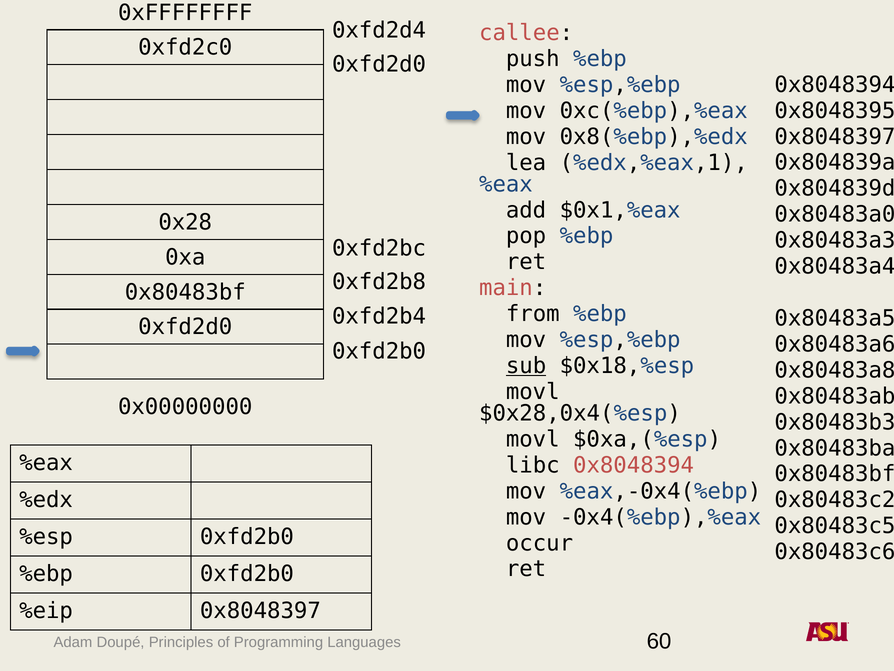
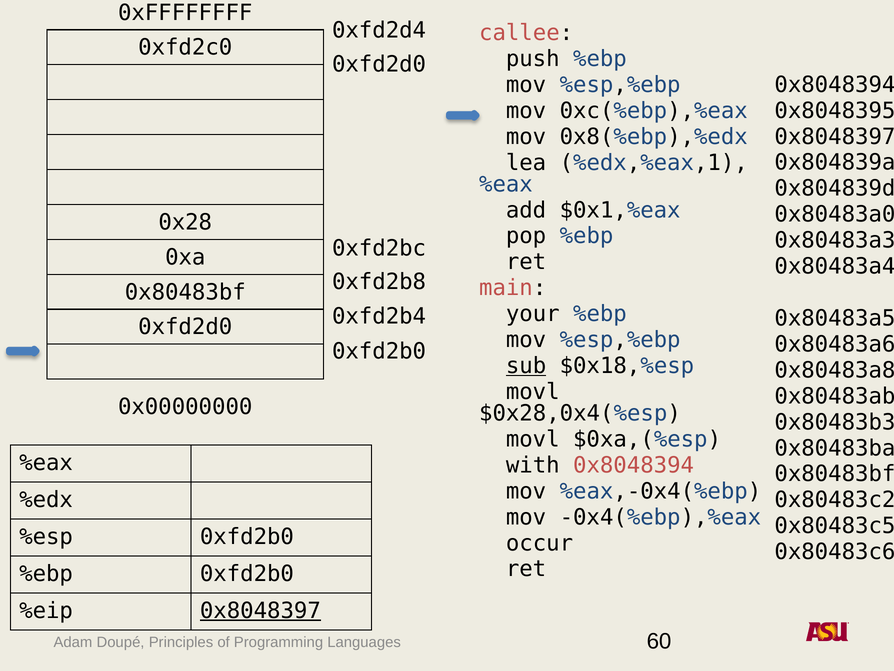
from: from -> your
libc: libc -> with
0x8048397 at (260, 610) underline: none -> present
